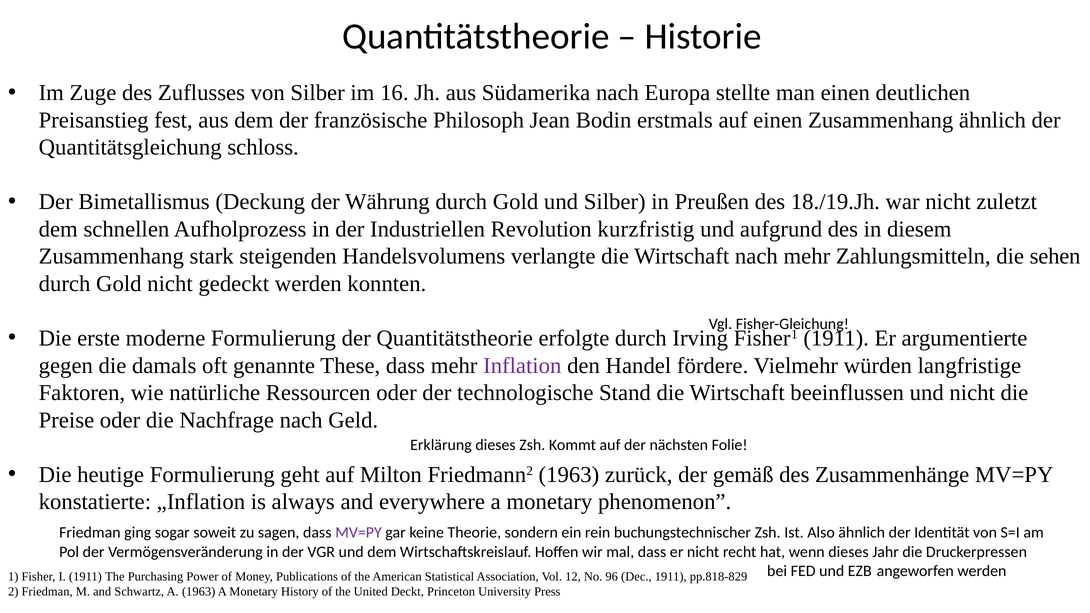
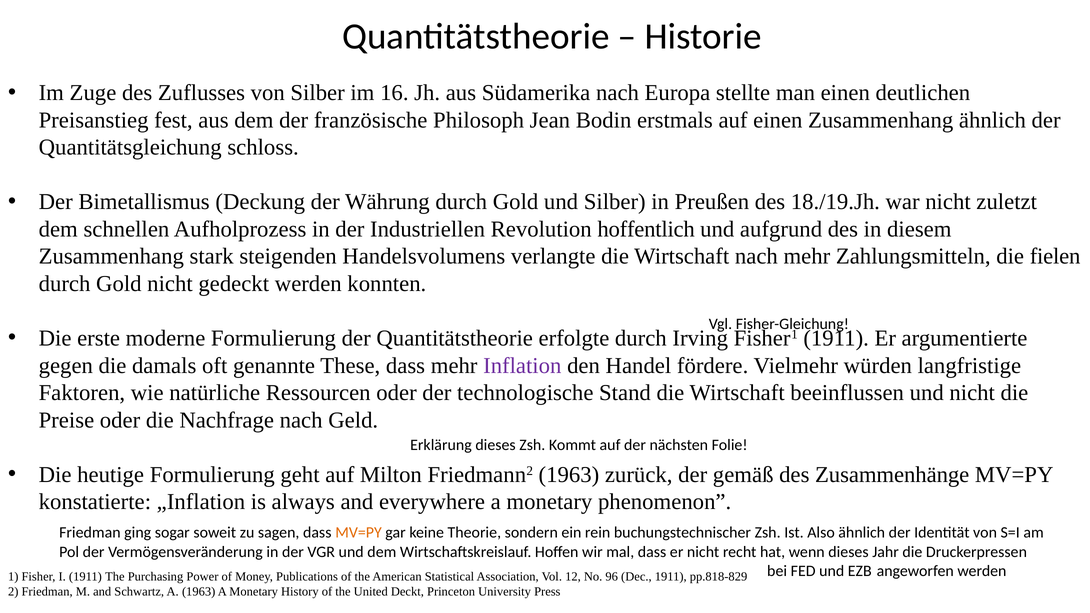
kurzfristig: kurzfristig -> hoffentlich
sehen: sehen -> fielen
MV=PY at (359, 533) colour: purple -> orange
